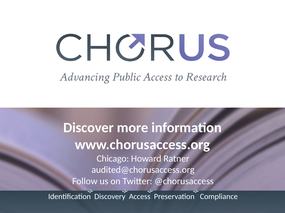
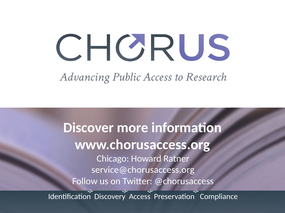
audited@chorusaccess.org: audited@chorusaccess.org -> service@chorusaccess.org
